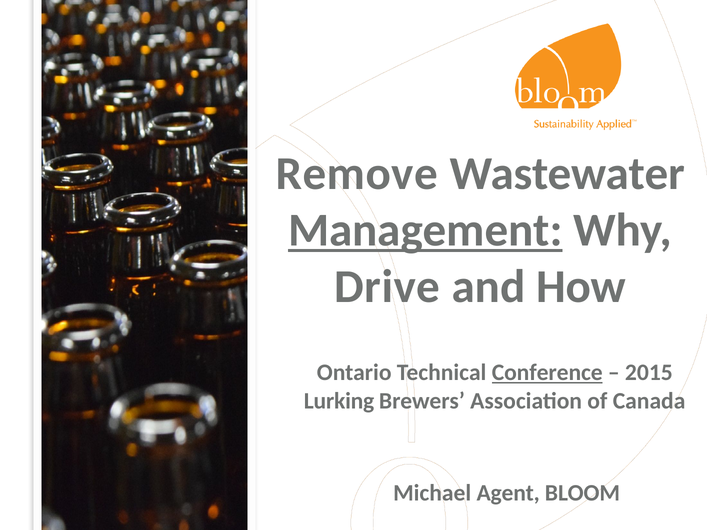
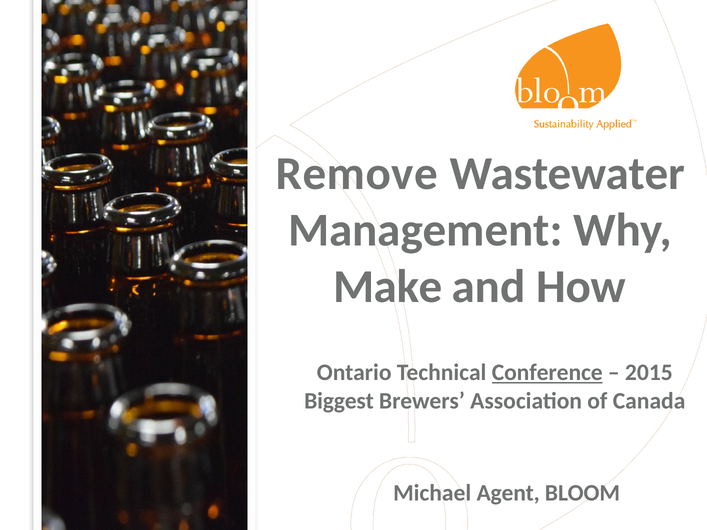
Management underline: present -> none
Drive: Drive -> Make
Lurking: Lurking -> Biggest
